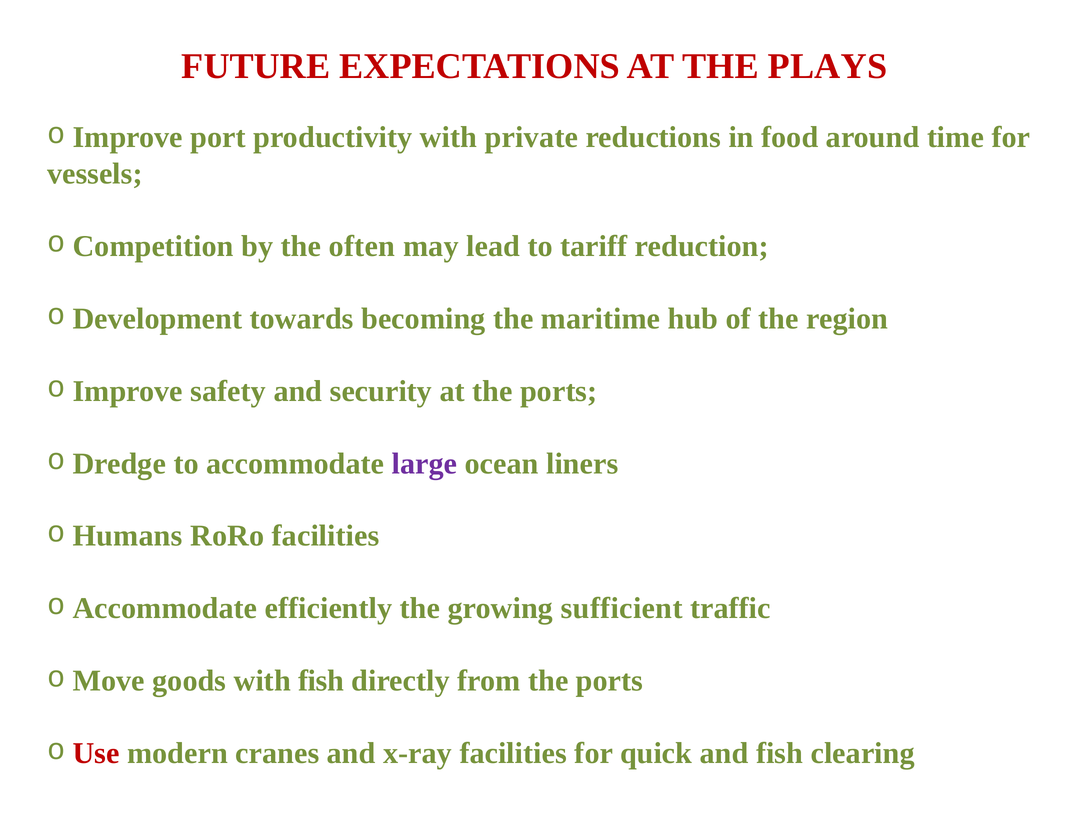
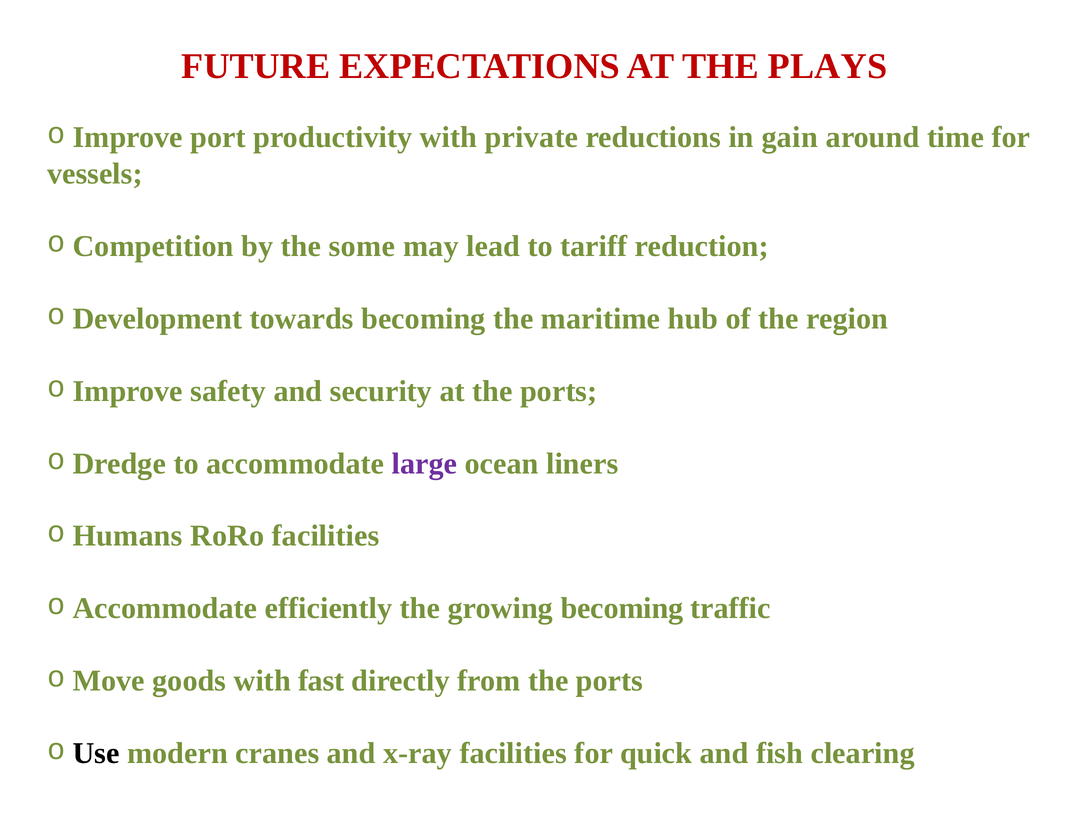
food: food -> gain
often: often -> some
growing sufficient: sufficient -> becoming
with fish: fish -> fast
Use colour: red -> black
